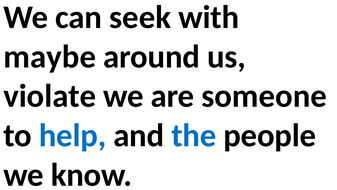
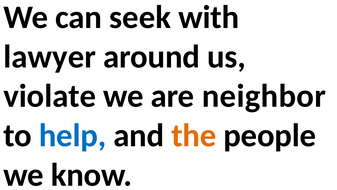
maybe: maybe -> lawyer
someone: someone -> neighbor
the colour: blue -> orange
